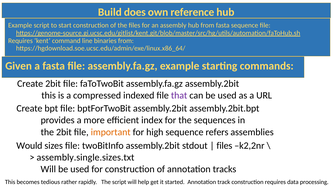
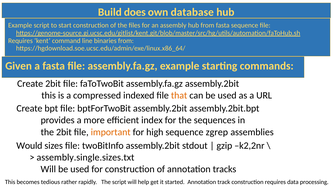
reference: reference -> database
that colour: purple -> orange
refers: refers -> zgrep
files at (224, 145): files -> gzip
